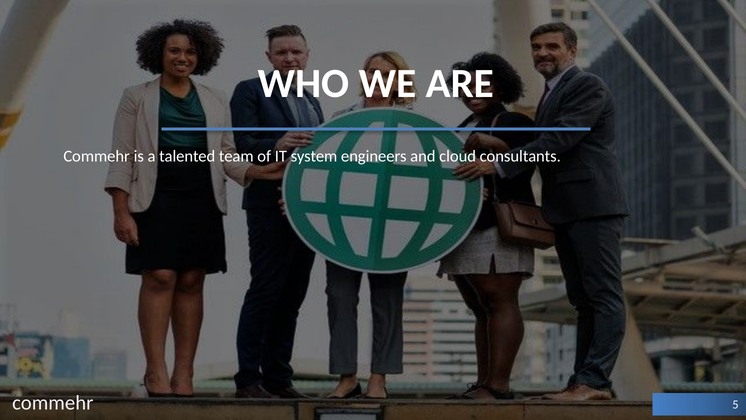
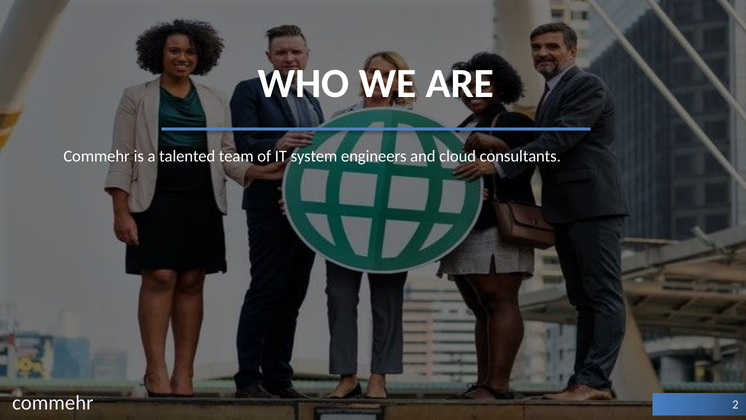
5: 5 -> 2
